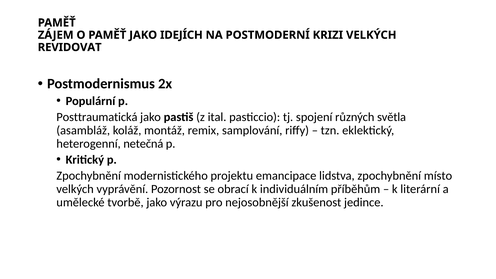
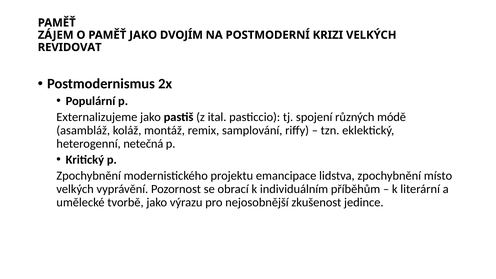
IDEJÍCH: IDEJÍCH -> DVOJÍM
Posttraumatická: Posttraumatická -> Externalizujeme
světla: světla -> módě
